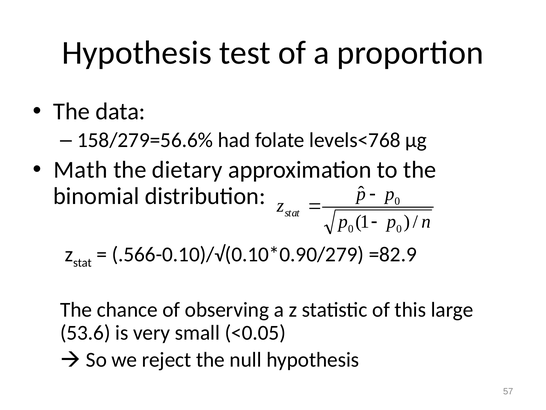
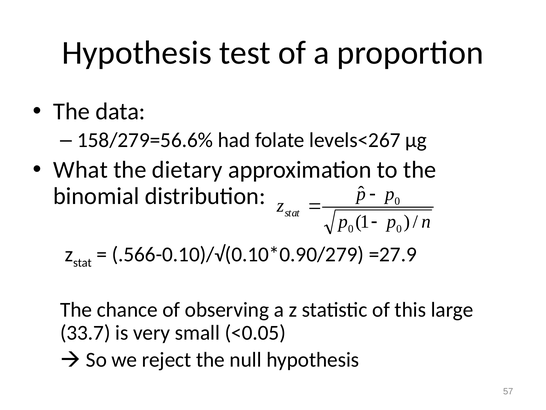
levels<768: levels<768 -> levels<267
Math: Math -> What
=82.9: =82.9 -> =27.9
53.6: 53.6 -> 33.7
